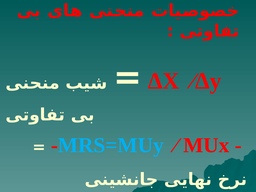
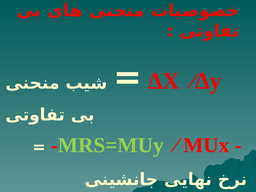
MRS=MUy colour: light blue -> light green
